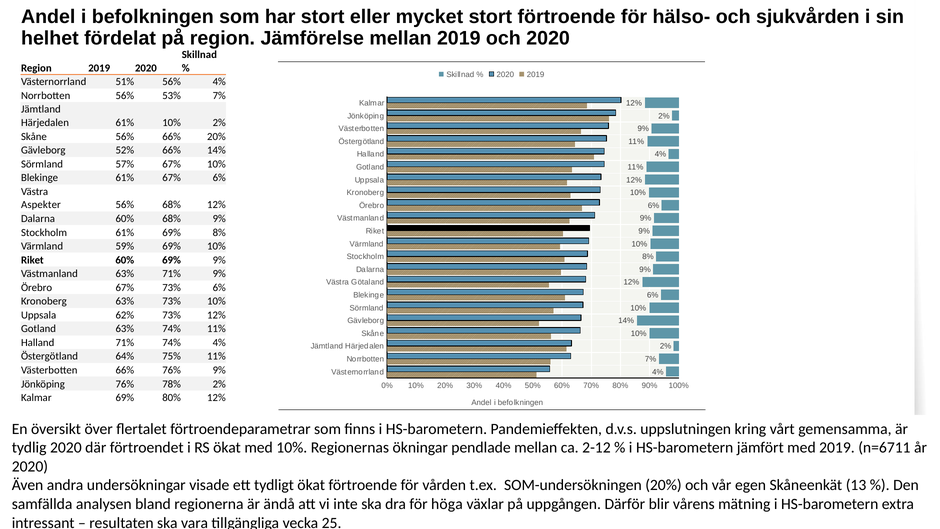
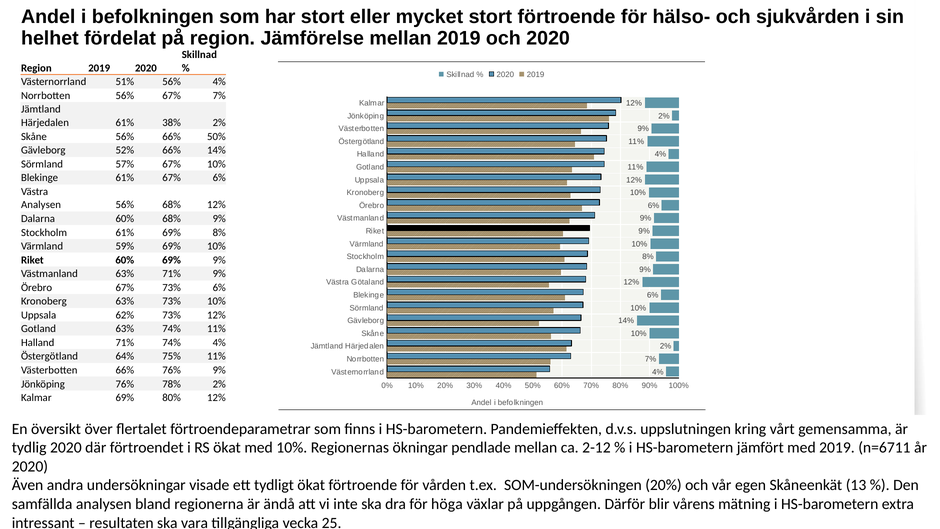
56% 53%: 53% -> 67%
61% 10%: 10% -> 38%
66% 20%: 20% -> 50%
Aspekter at (41, 205): Aspekter -> Analysen
